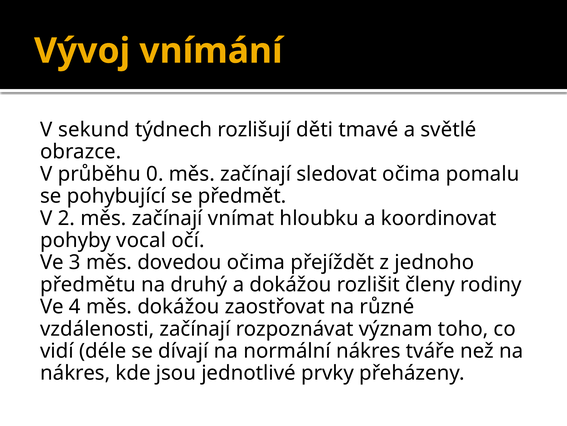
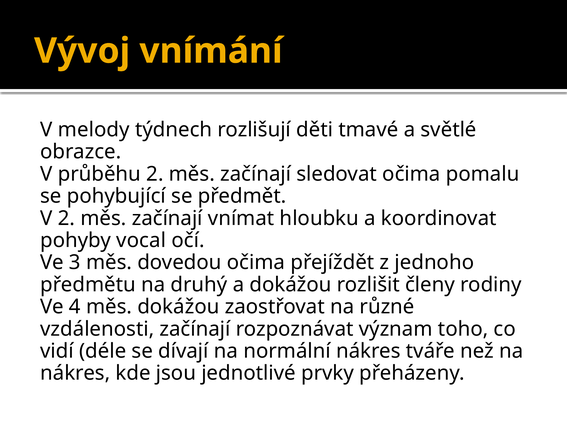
sekund: sekund -> melody
průběhu 0: 0 -> 2
